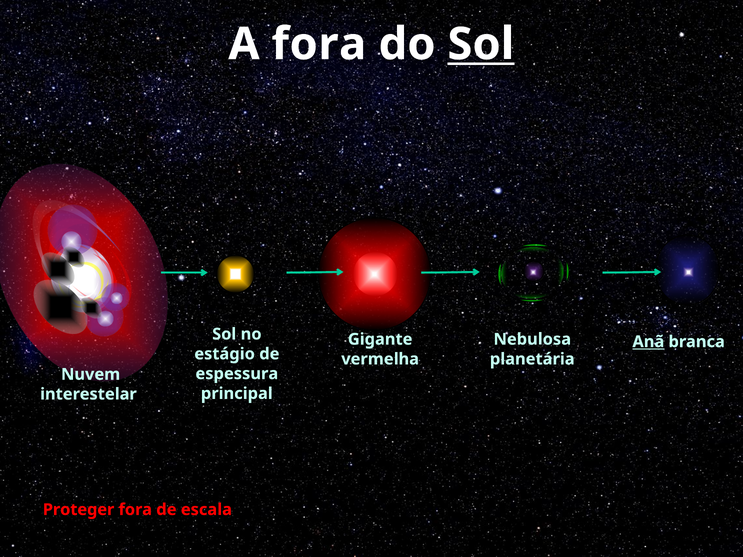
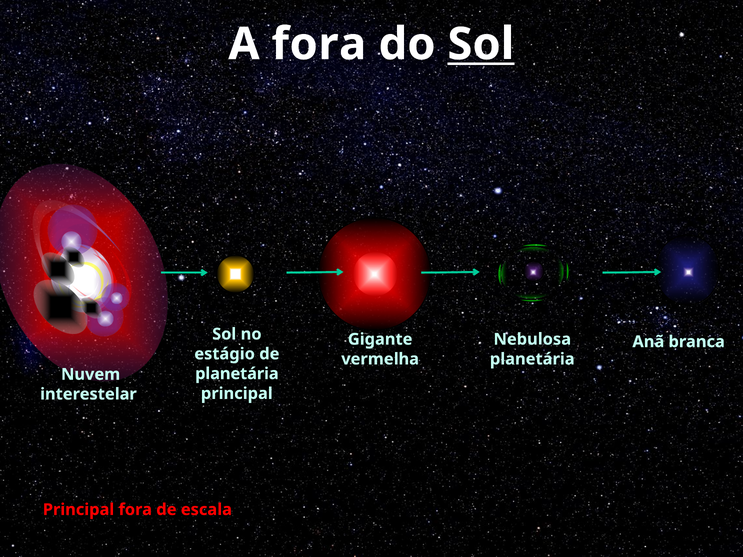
Anã underline: present -> none
espessura at (237, 374): espessura -> planetária
Proteger at (79, 510): Proteger -> Principal
